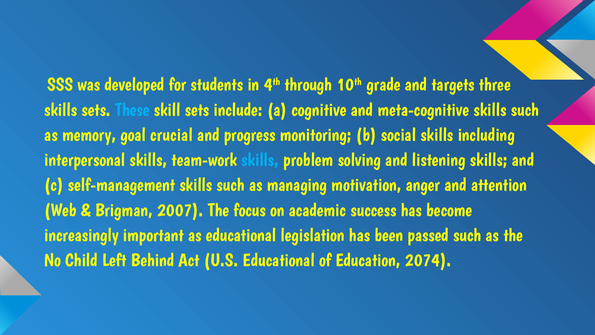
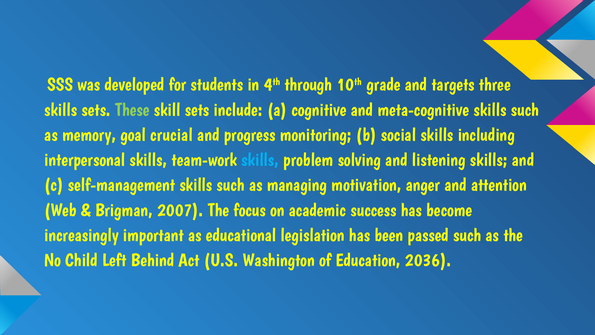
These colour: light blue -> light green
U.S Educational: Educational -> Washington
2074: 2074 -> 2036
